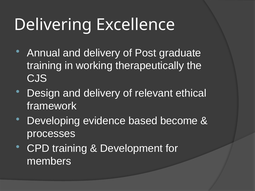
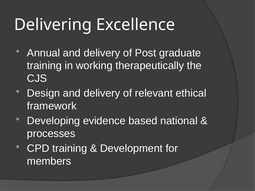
become: become -> national
